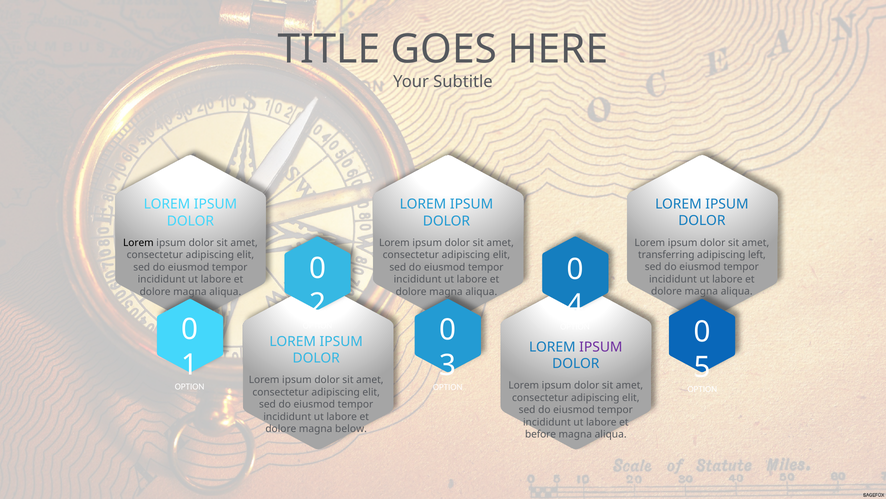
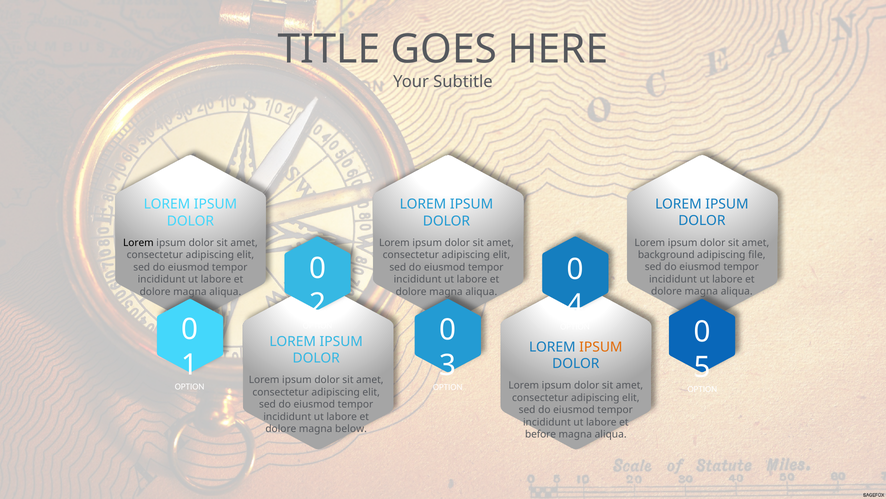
transferring: transferring -> background
left: left -> file
IPSUM at (601, 347) colour: purple -> orange
